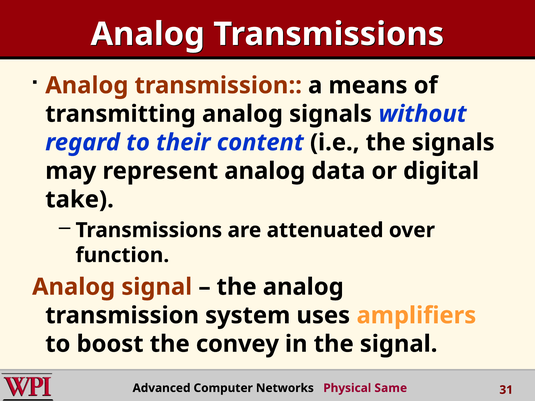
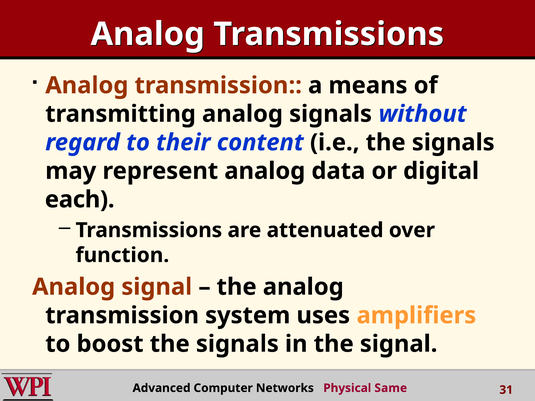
take: take -> each
boost the convey: convey -> signals
